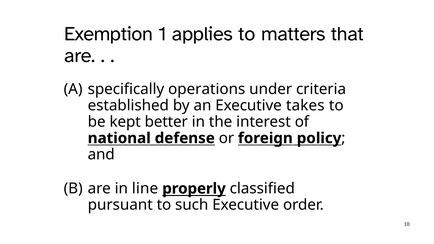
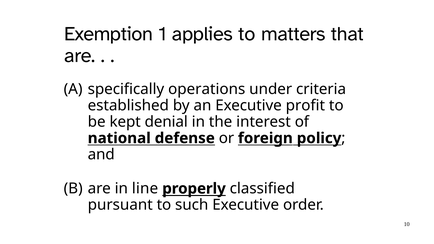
takes: takes -> profit
better: better -> denial
